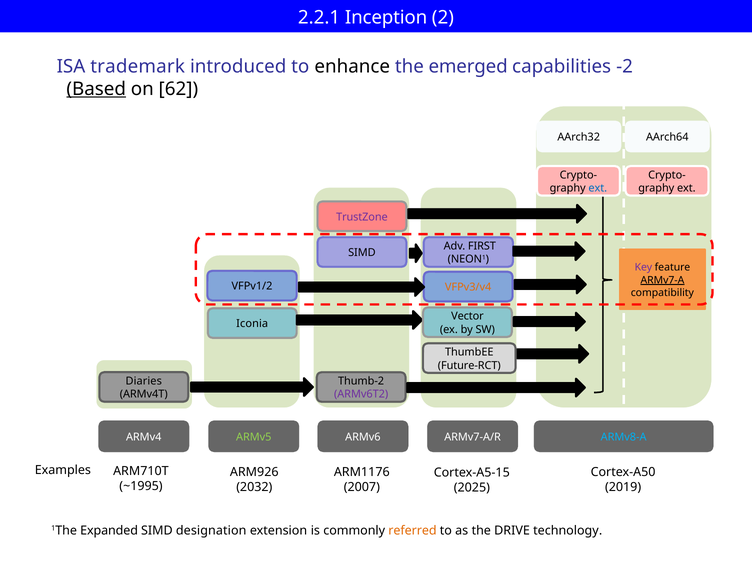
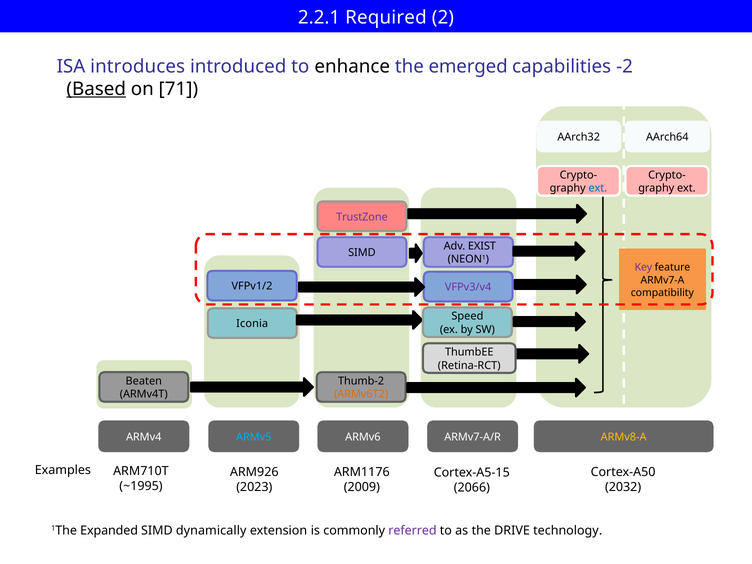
Inception: Inception -> Required
trademark: trademark -> introduces
62: 62 -> 71
FIRST: FIRST -> EXIST
ARMv7-A underline: present -> none
VFPv3/v4 colour: orange -> purple
Vector: Vector -> Speed
Future-RCT: Future-RCT -> Retina-RCT
Diaries: Diaries -> Beaten
ARMv6T2 colour: purple -> orange
ARMv5 colour: light green -> light blue
ARMv8-A colour: light blue -> yellow
2032: 2032 -> 2023
2007: 2007 -> 2009
2019: 2019 -> 2032
2025: 2025 -> 2066
designation: designation -> dynamically
referred colour: orange -> purple
